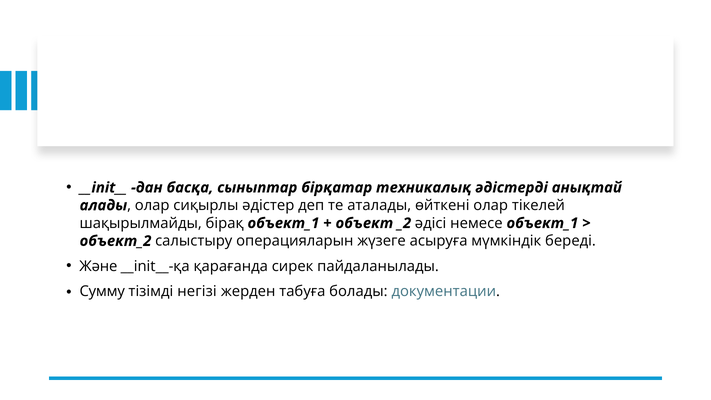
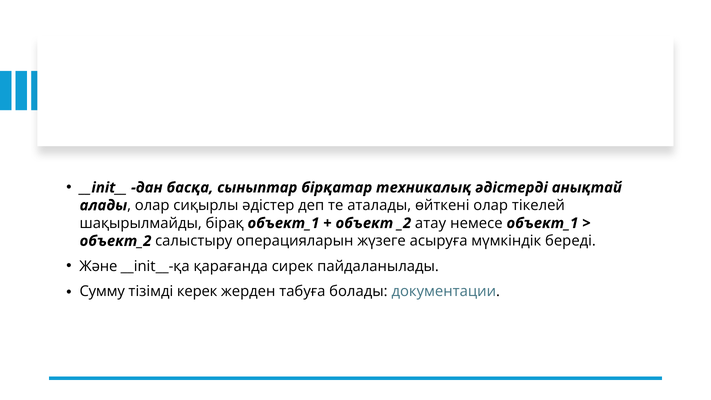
әдісі: әдісі -> атау
негізі: негізі -> керек
